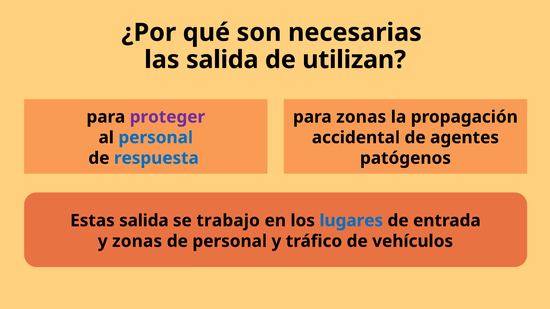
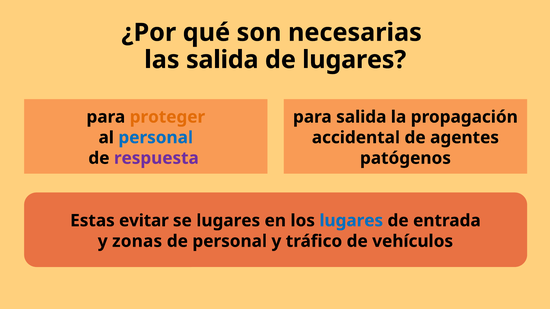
de utilizan: utilizan -> lugares
proteger colour: purple -> orange
para zonas: zonas -> salida
respuesta colour: blue -> purple
Estas salida: salida -> evitar
se trabajo: trabajo -> lugares
